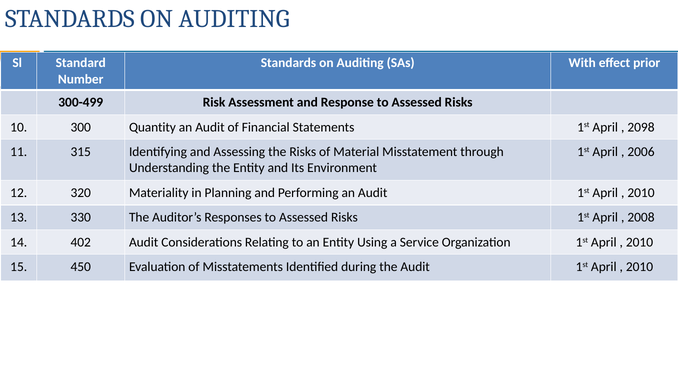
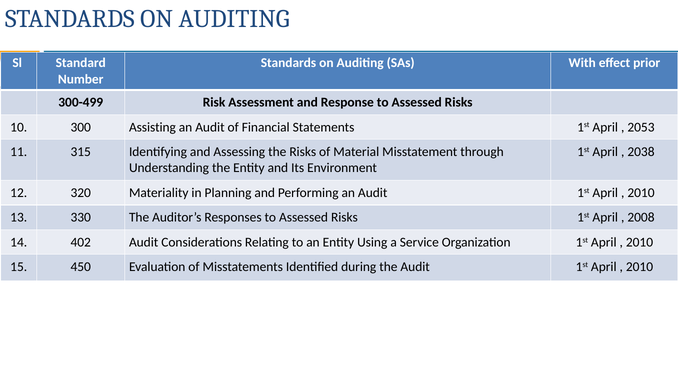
Quantity: Quantity -> Assisting
2098: 2098 -> 2053
2006: 2006 -> 2038
